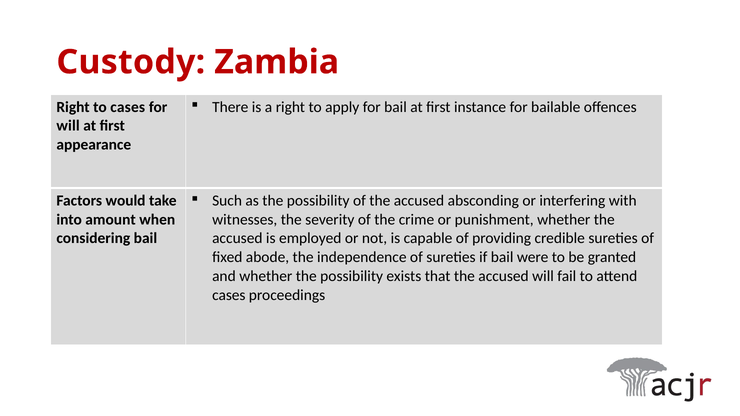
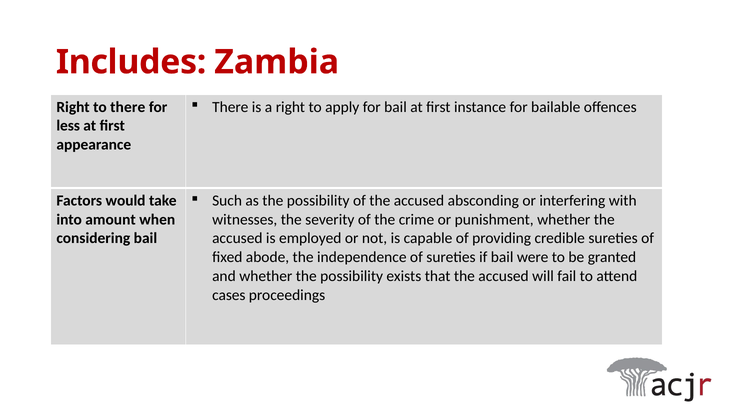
Custody: Custody -> Includes
to cases: cases -> there
will at (68, 126): will -> less
